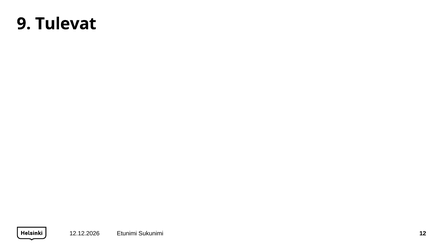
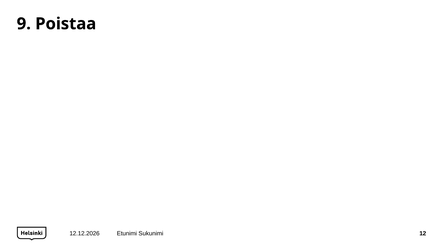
Tulevat: Tulevat -> Poistaa
